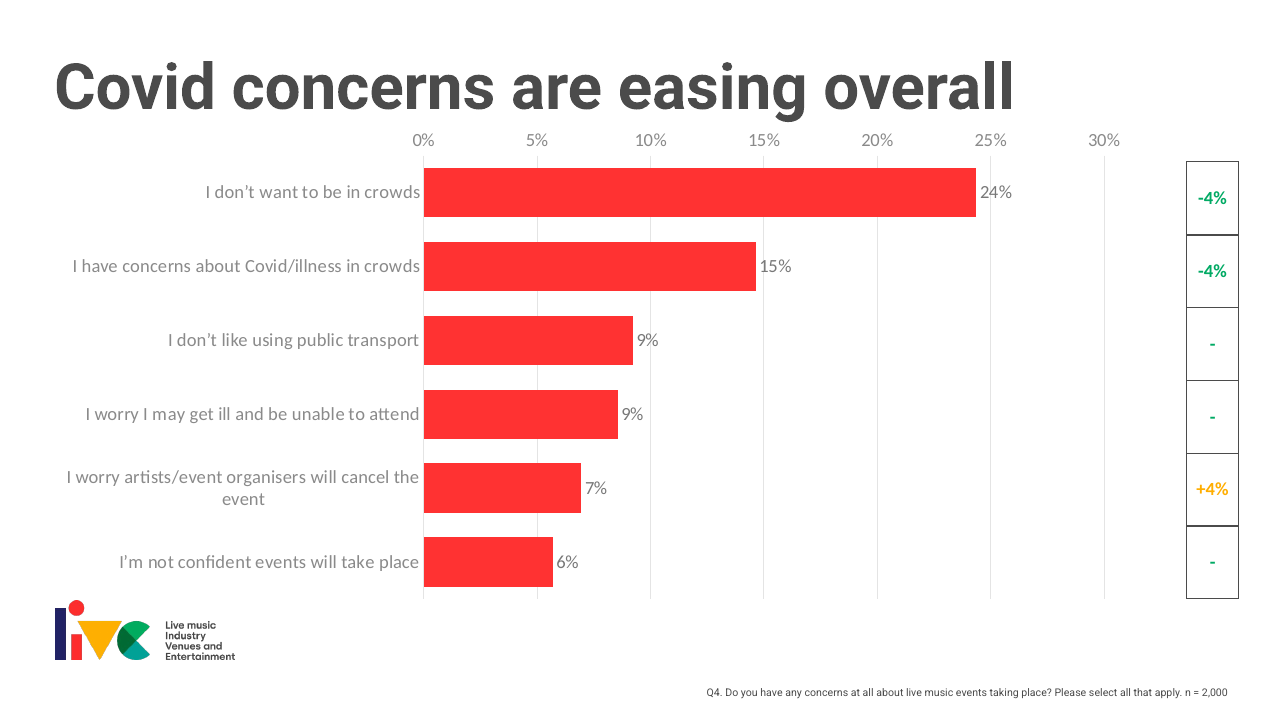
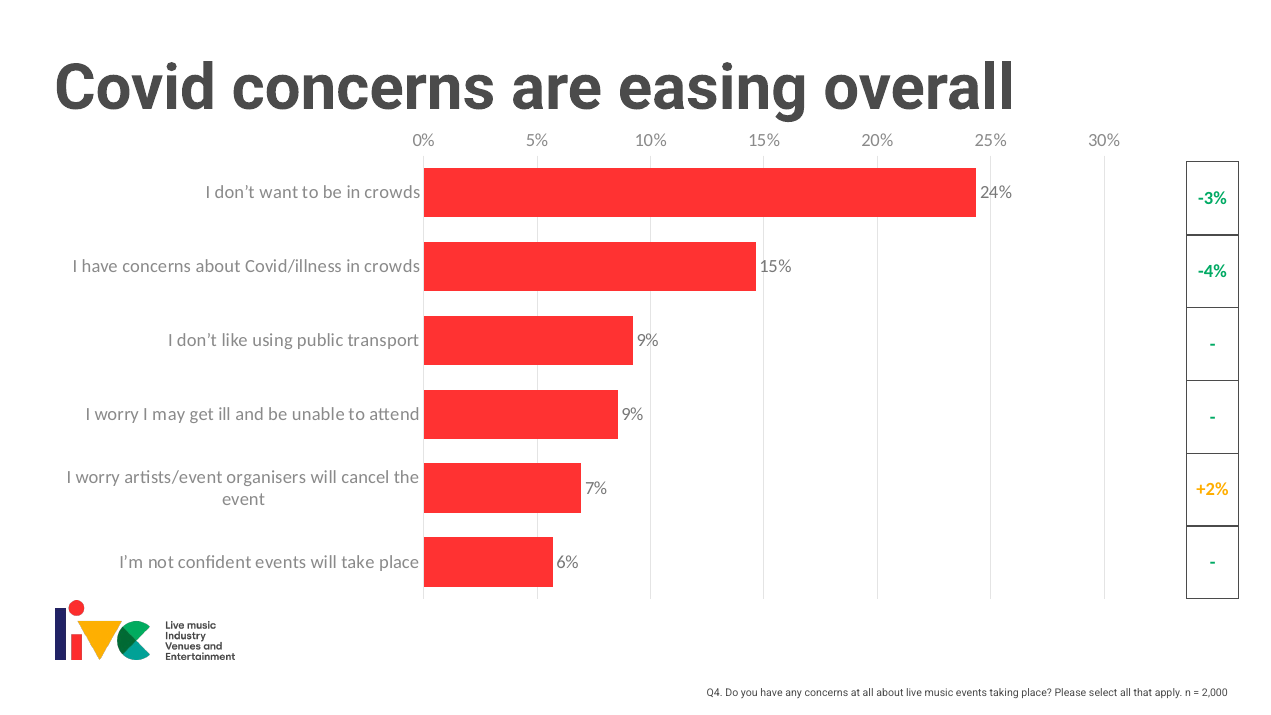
-4% at (1213, 198): -4% -> -3%
+4%: +4% -> +2%
